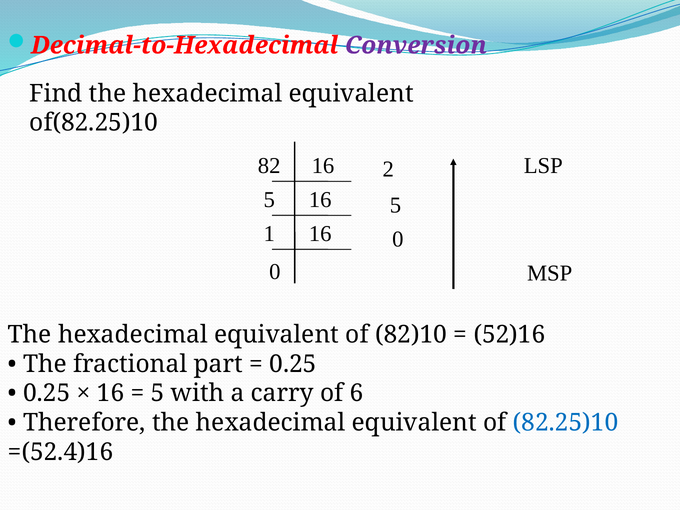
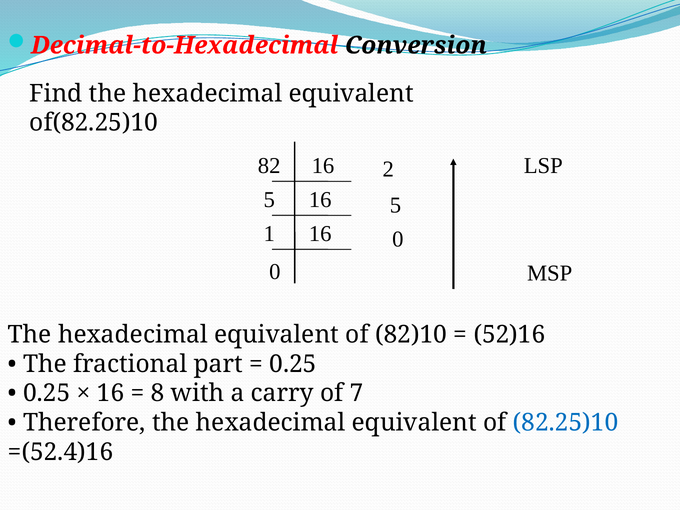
Conversion colour: purple -> black
5 at (158, 393): 5 -> 8
6: 6 -> 7
